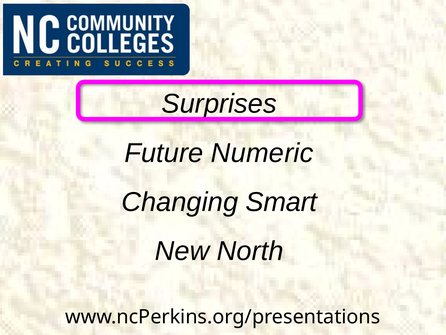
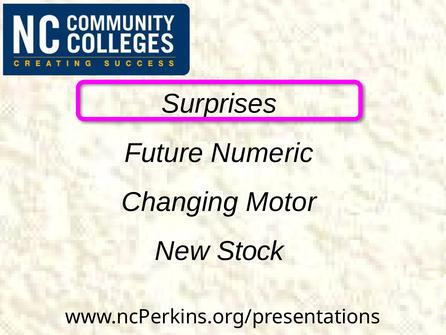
Smart: Smart -> Motor
North: North -> Stock
